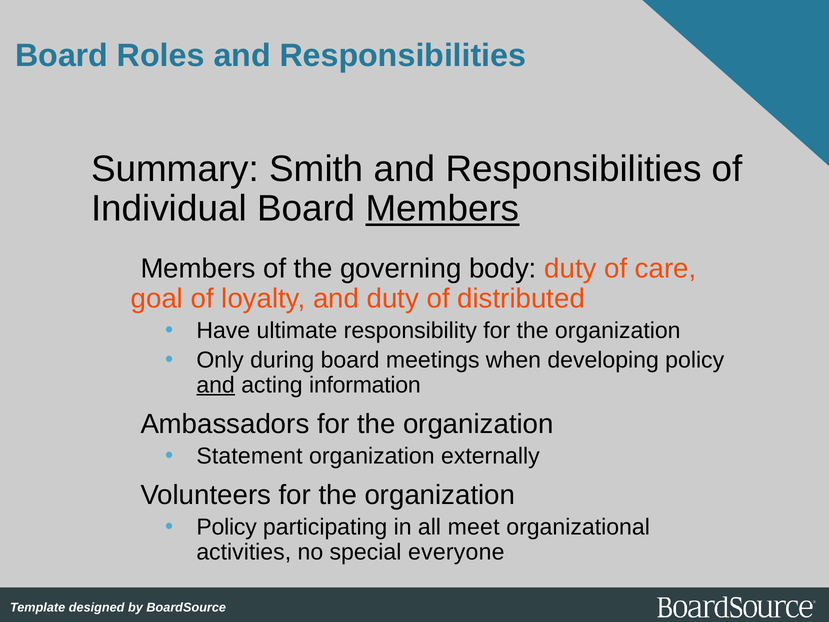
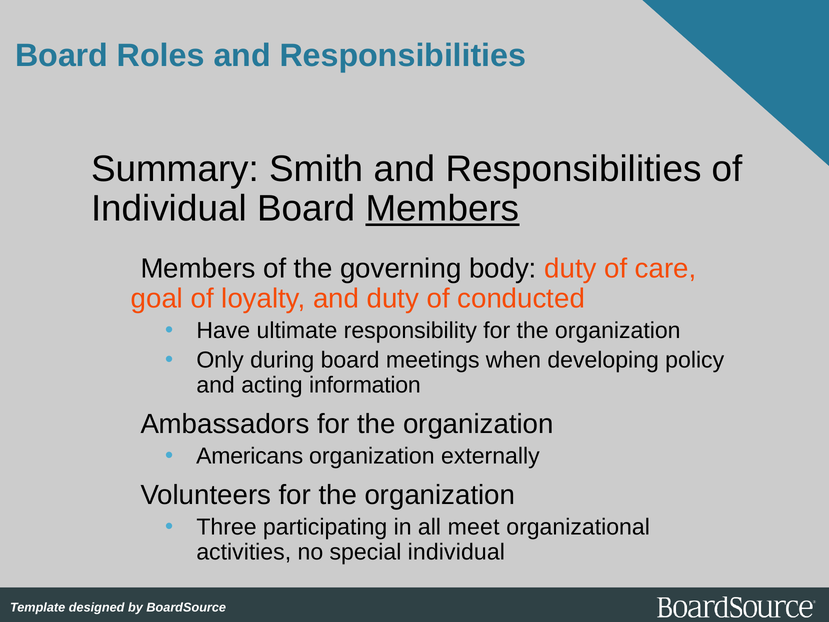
distributed: distributed -> conducted
and at (216, 385) underline: present -> none
Statement: Statement -> Americans
Policy at (227, 527): Policy -> Three
special everyone: everyone -> individual
